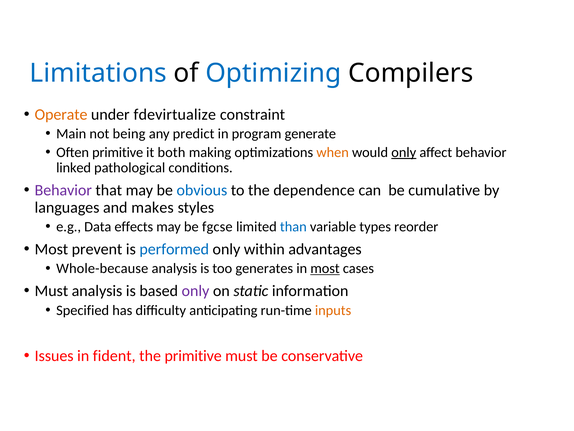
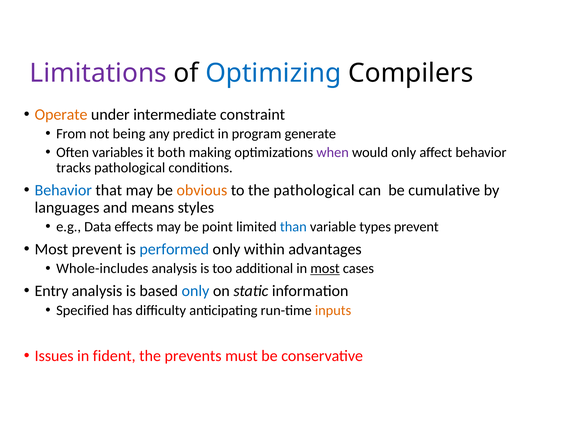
Limitations colour: blue -> purple
fdevirtualize: fdevirtualize -> intermediate
Main: Main -> From
Often primitive: primitive -> variables
when colour: orange -> purple
only at (404, 152) underline: present -> none
linked: linked -> tracks
Behavior at (63, 190) colour: purple -> blue
obvious colour: blue -> orange
the dependence: dependence -> pathological
makes: makes -> means
fgcse: fgcse -> point
types reorder: reorder -> prevent
Whole-because: Whole-because -> Whole-includes
generates: generates -> additional
Must at (51, 291): Must -> Entry
only at (195, 291) colour: purple -> blue
the primitive: primitive -> prevents
